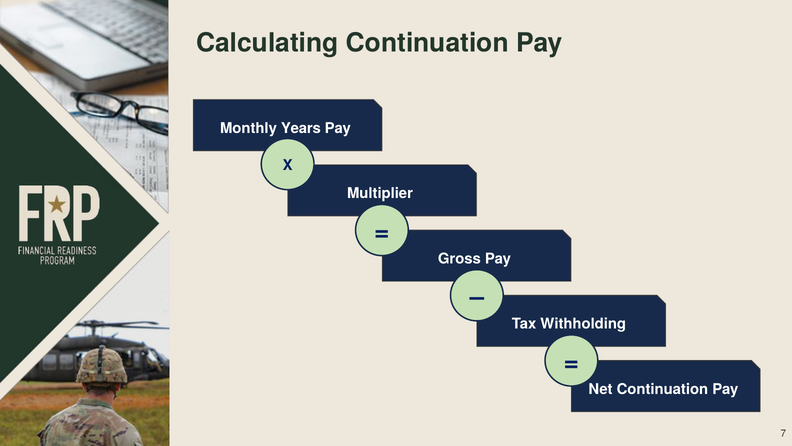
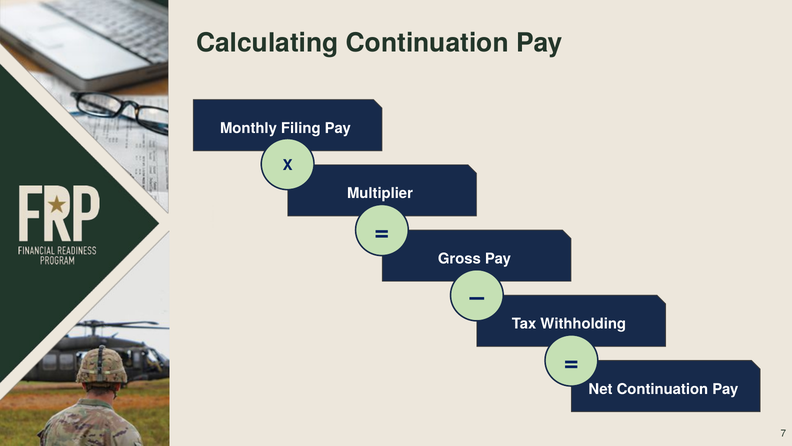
Years: Years -> Filing
